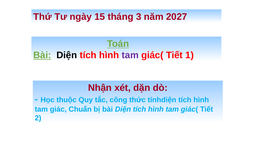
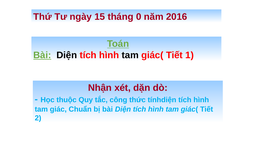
3: 3 -> 0
2027: 2027 -> 2016
tam at (130, 55) colour: purple -> black
